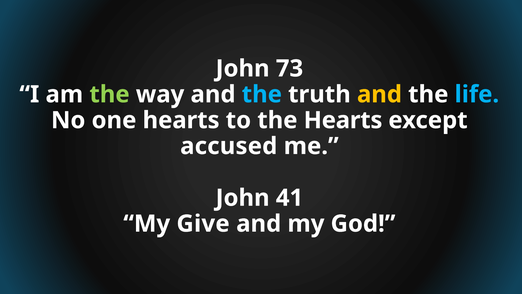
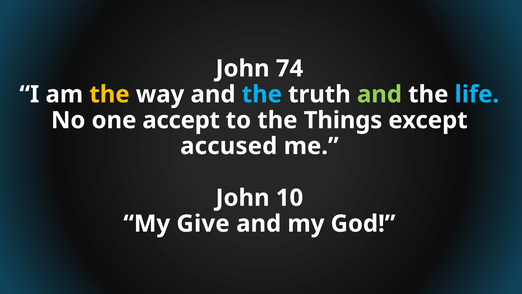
73: 73 -> 74
the at (110, 94) colour: light green -> yellow
and at (379, 94) colour: yellow -> light green
one hearts: hearts -> accept
the Hearts: Hearts -> Things
41: 41 -> 10
